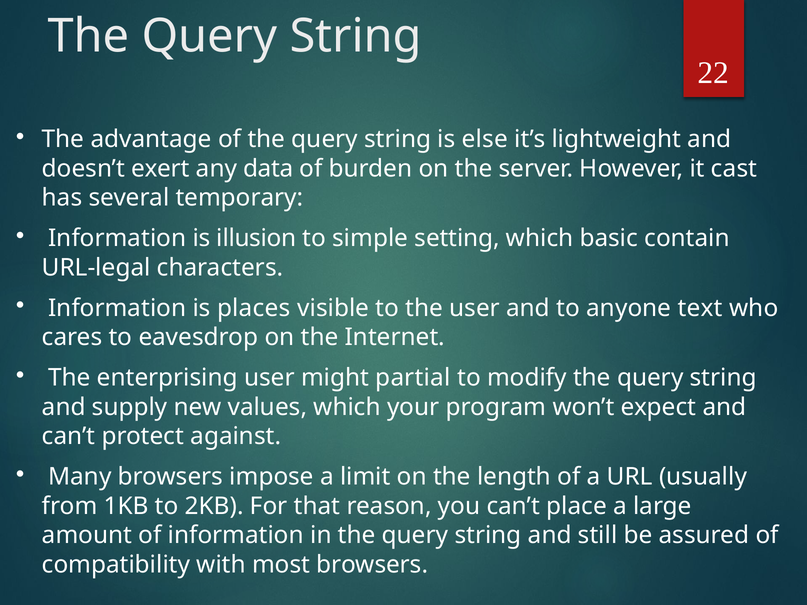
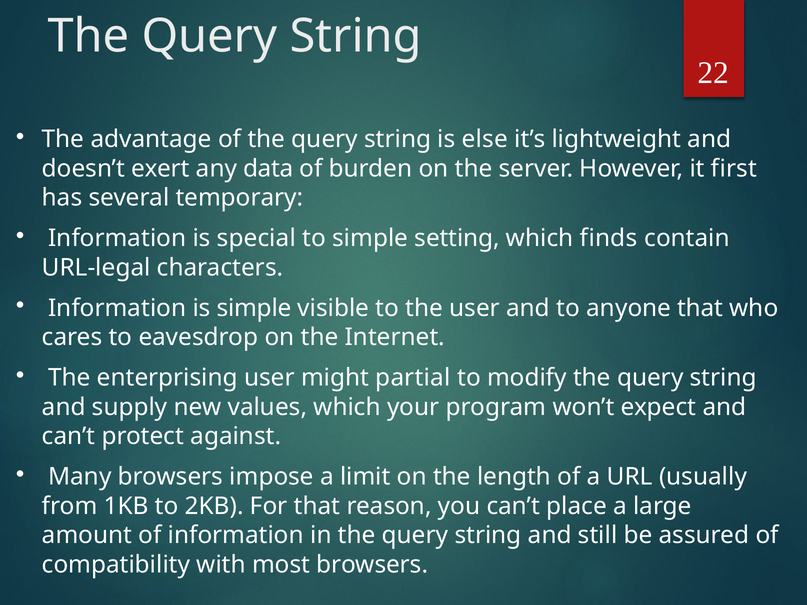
cast: cast -> first
illusion: illusion -> special
basic: basic -> finds
is places: places -> simple
anyone text: text -> that
